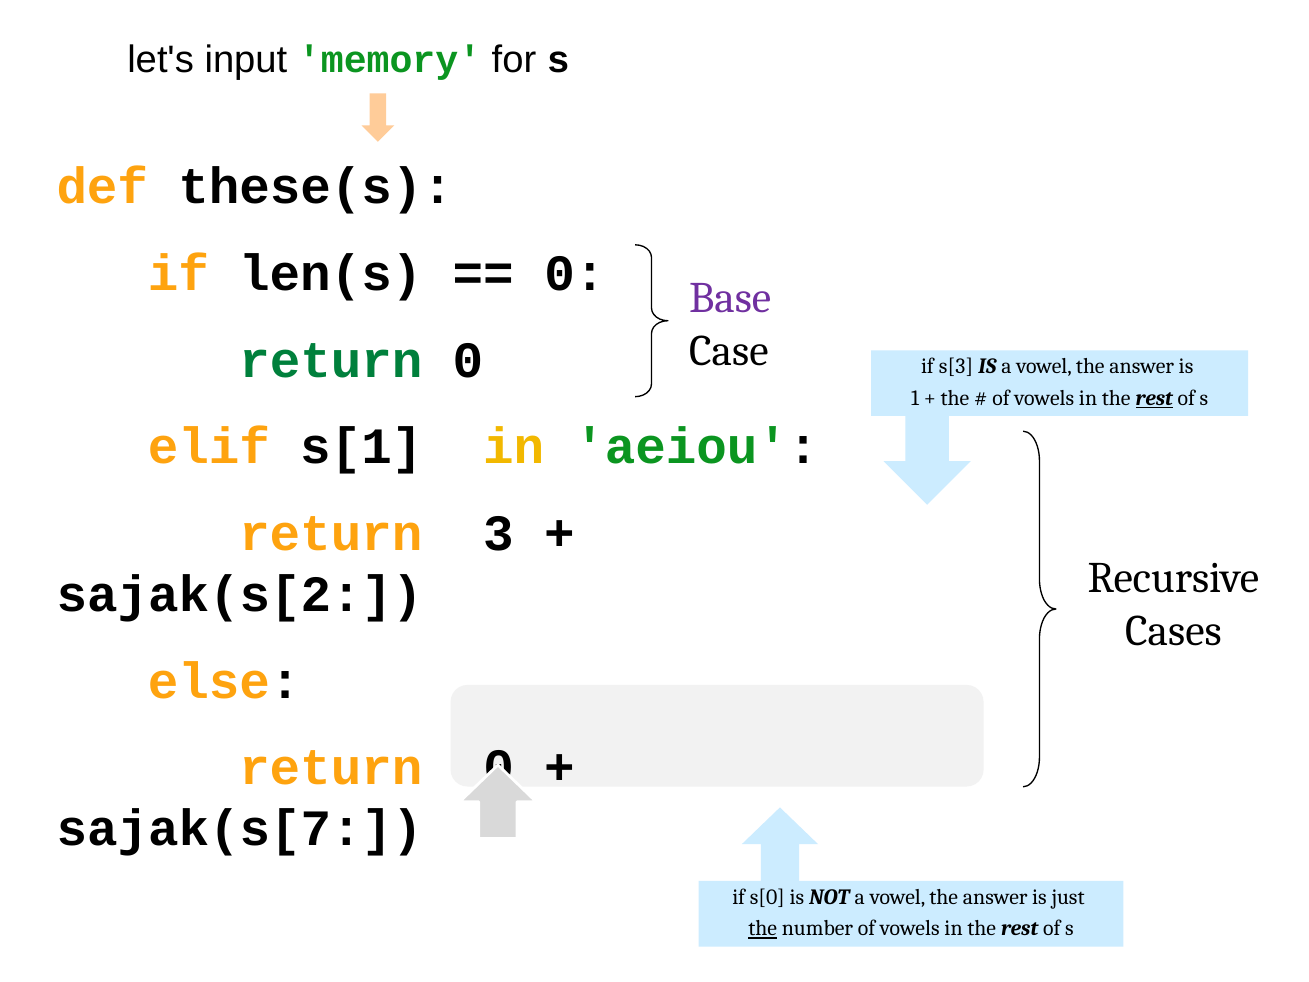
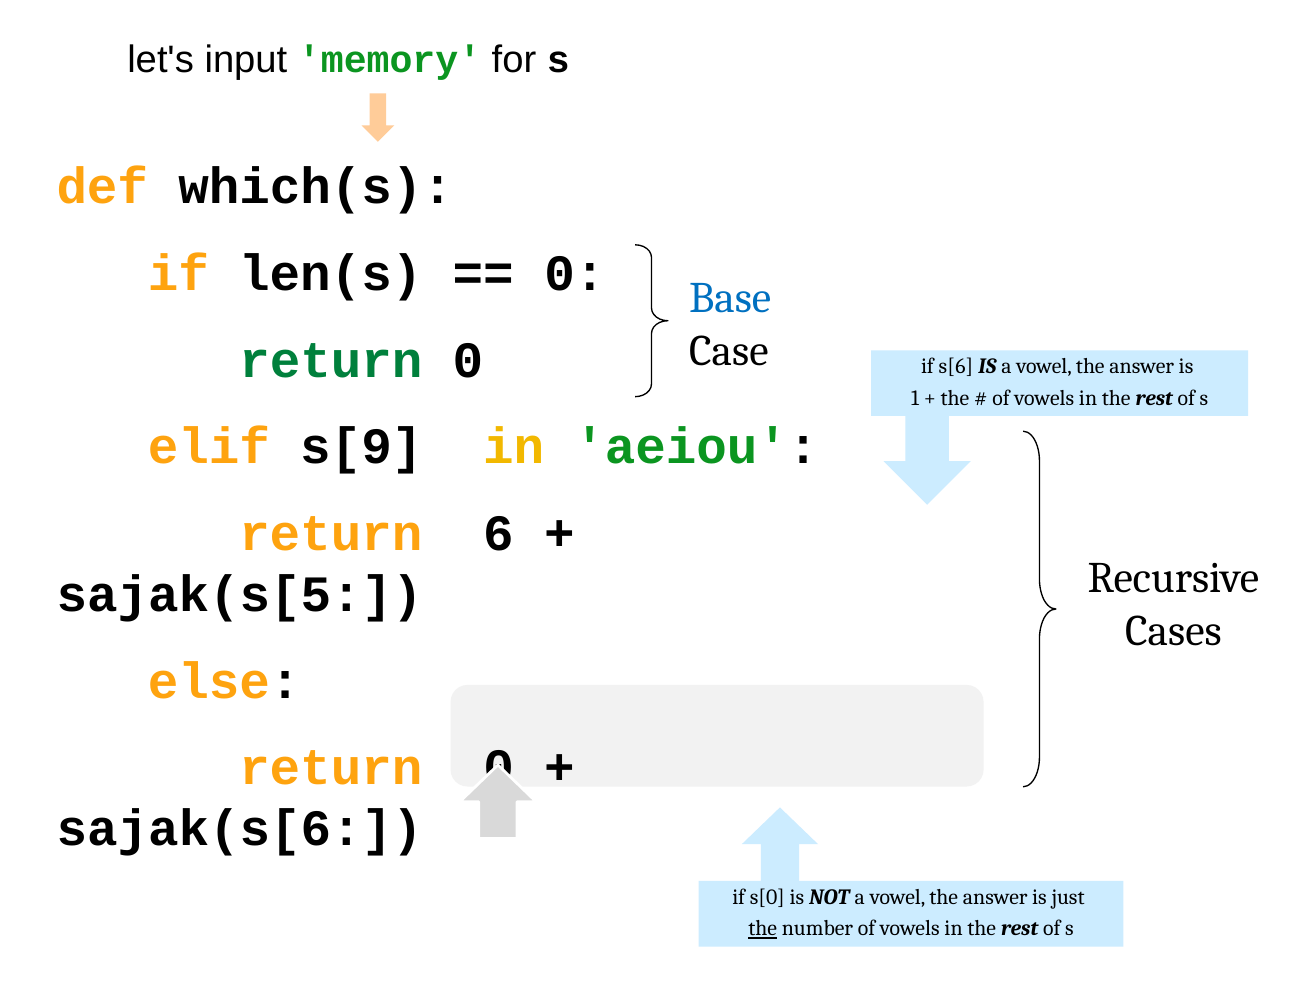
these(s: these(s -> which(s
Base colour: purple -> blue
s[3: s[3 -> s[6
rest at (1154, 398) underline: present -> none
s[1: s[1 -> s[9
3: 3 -> 6
sajak(s[2: sajak(s[2 -> sajak(s[5
sajak(s[7: sajak(s[7 -> sajak(s[6
